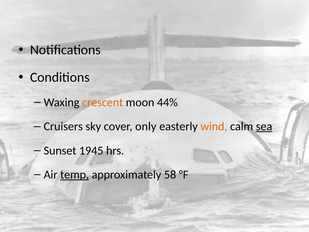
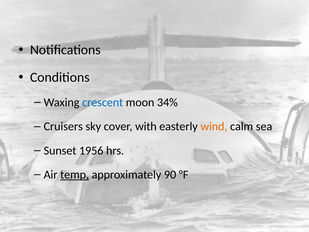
crescent colour: orange -> blue
44%: 44% -> 34%
only: only -> with
sea underline: present -> none
1945: 1945 -> 1956
58: 58 -> 90
